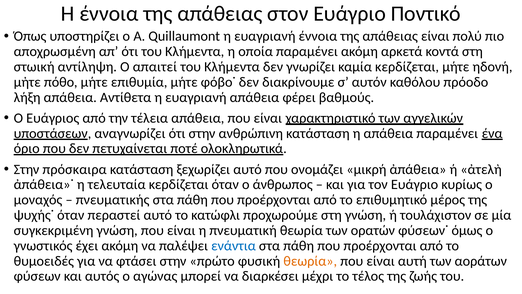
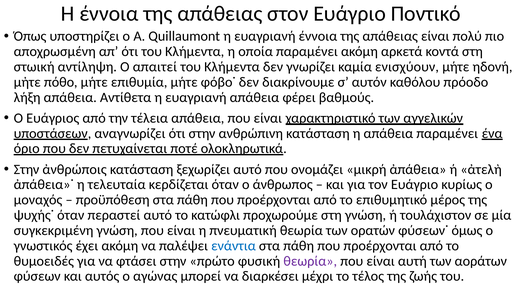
καμία κερδίζεται: κερδίζεται -> ενισχύουν
πρόσκαιρα: πρόσκαιρα -> ἀνθρώποις
πνευματικής: πνευματικής -> προϋπόθεση
θεωρία at (310, 261) colour: orange -> purple
